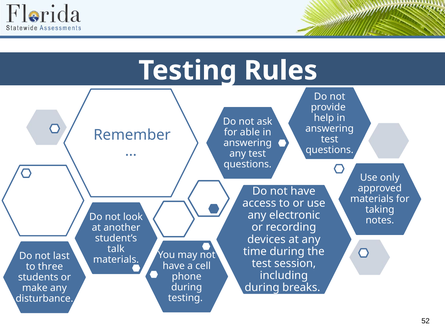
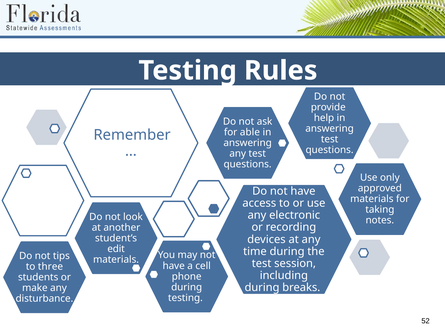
talk: talk -> edit
last: last -> tips
